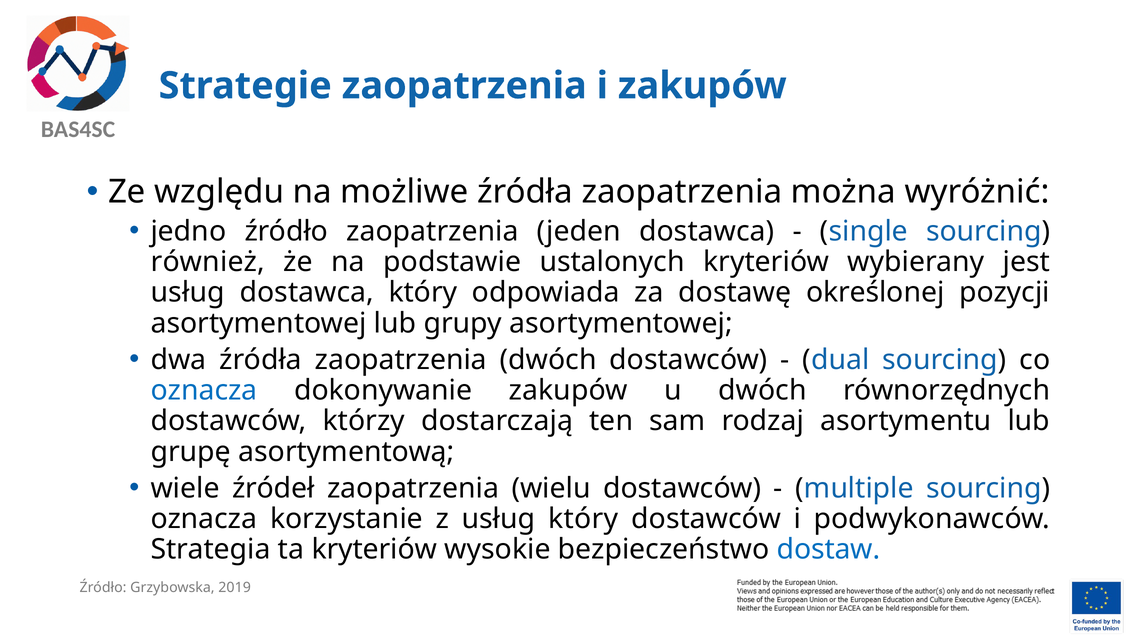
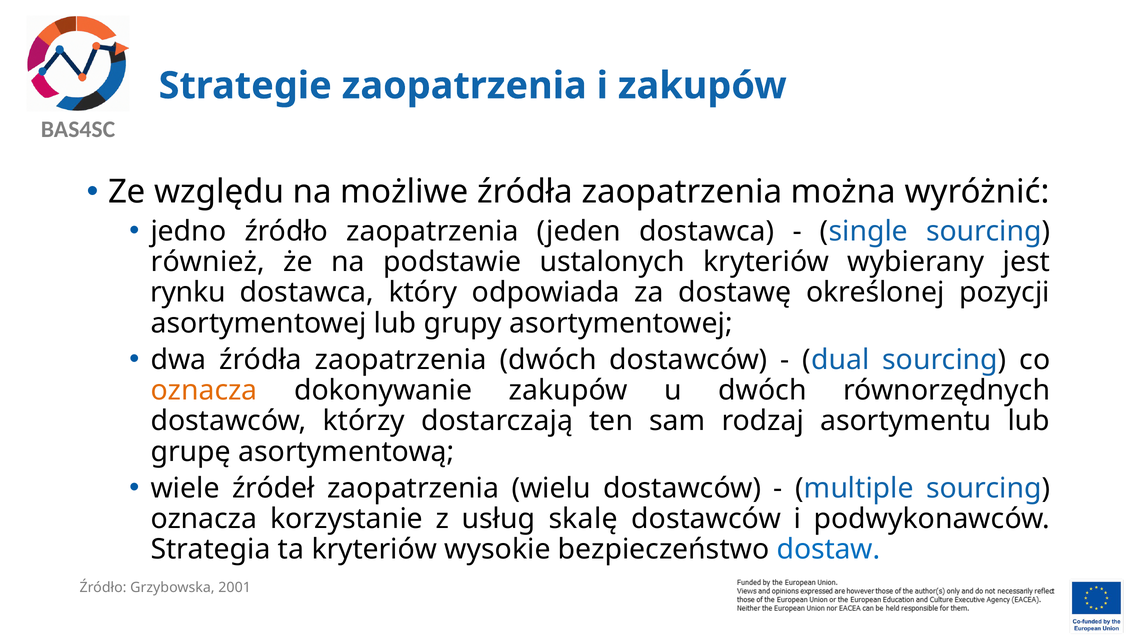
usług at (188, 293): usług -> rynku
oznacza at (204, 391) colour: blue -> orange
usług który: który -> skalę
2019: 2019 -> 2001
